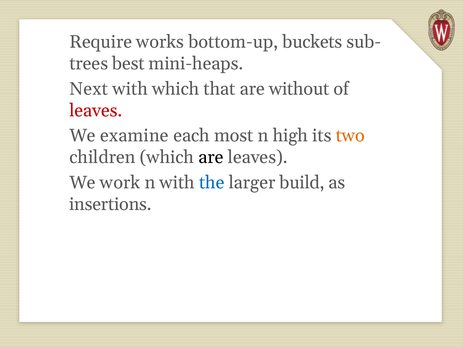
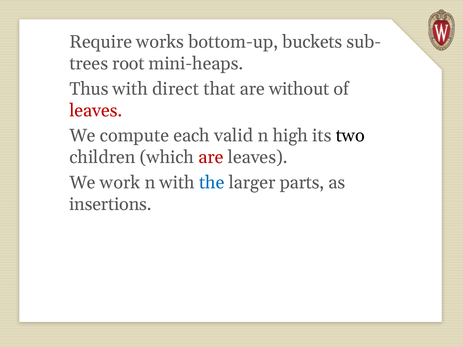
best: best -> root
Next: Next -> Thus
with which: which -> direct
examine: examine -> compute
most: most -> valid
two colour: orange -> black
are at (211, 157) colour: black -> red
build: build -> parts
